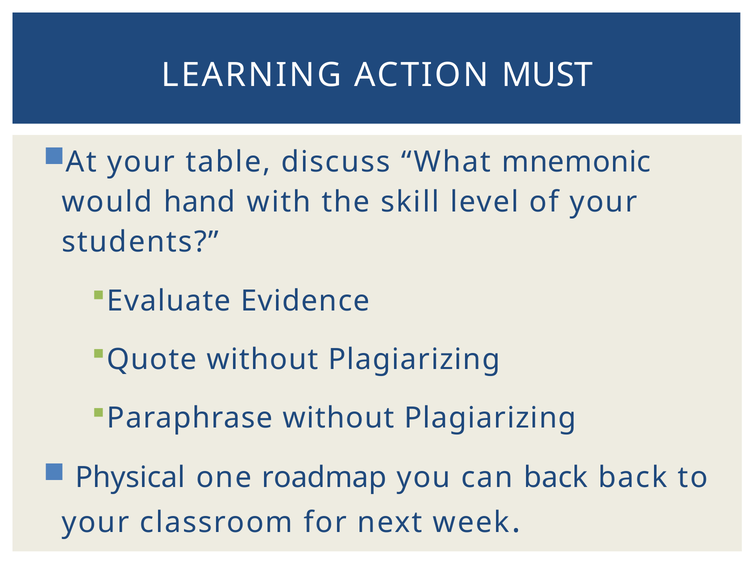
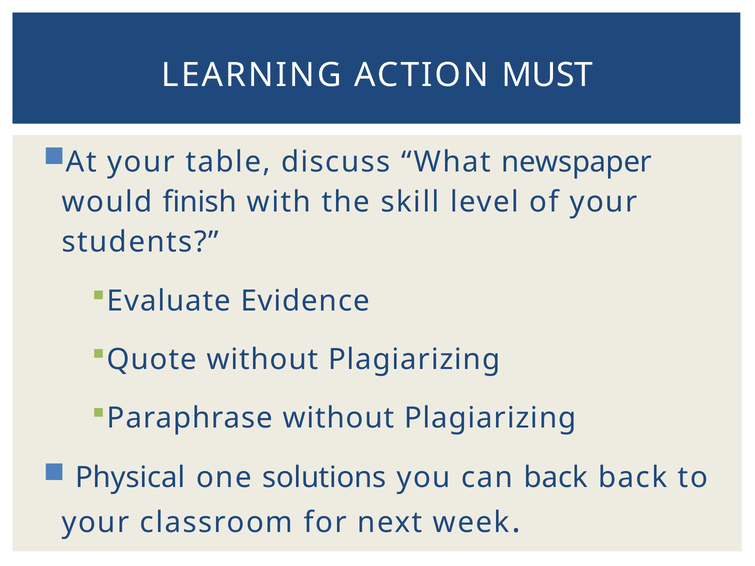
mnemonic: mnemonic -> newspaper
hand: hand -> finish
roadmap: roadmap -> solutions
